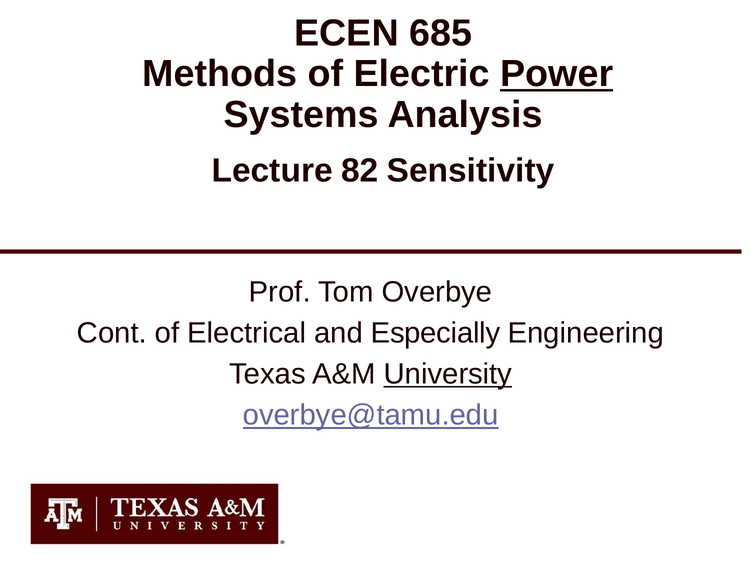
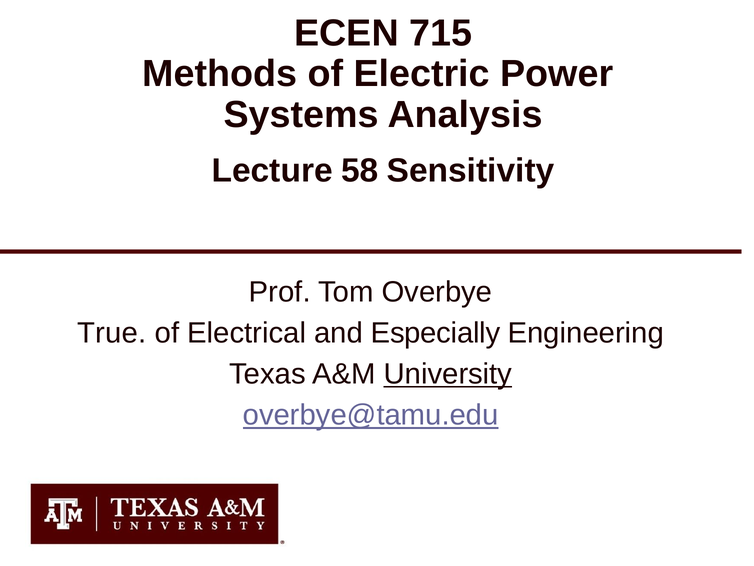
685: 685 -> 715
Power underline: present -> none
82: 82 -> 58
Cont: Cont -> True
